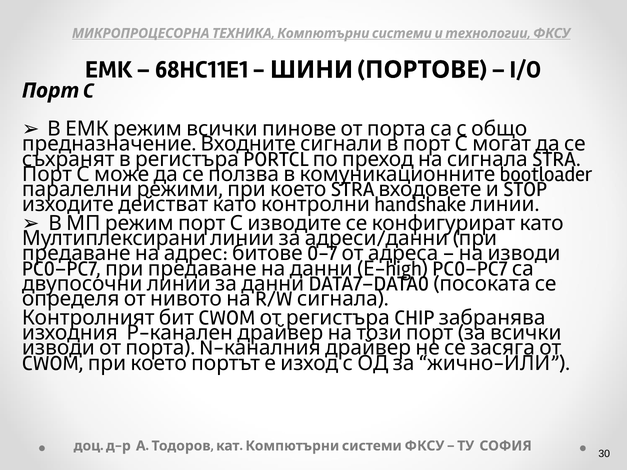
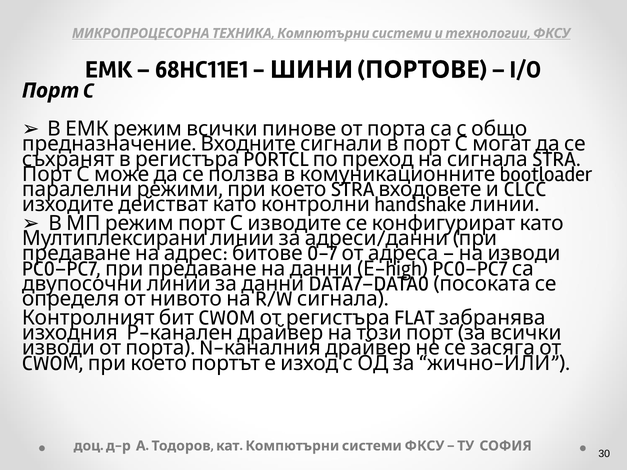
STOP: STOP -> CLCC
CHIP: CHIP -> FLAT
